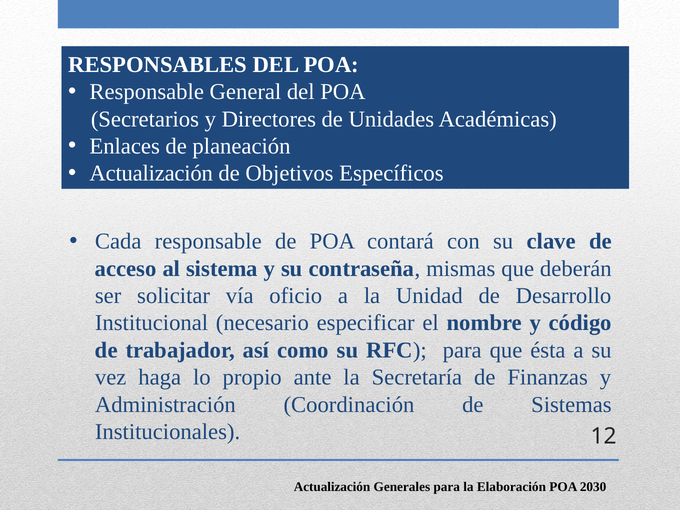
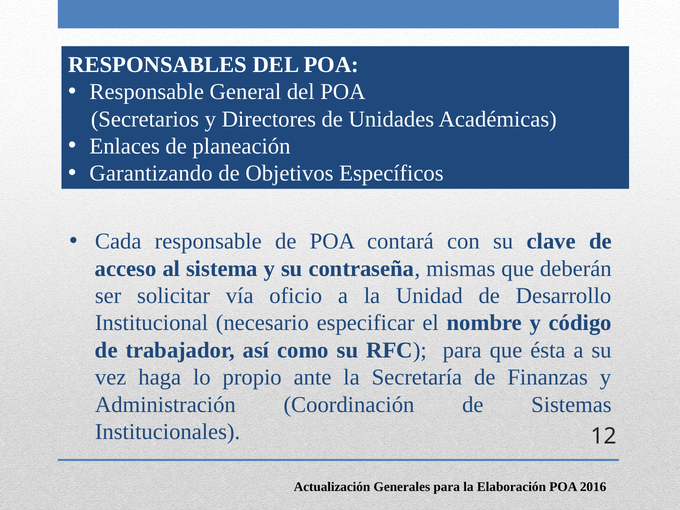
Actualización at (151, 173): Actualización -> Garantizando
2030: 2030 -> 2016
